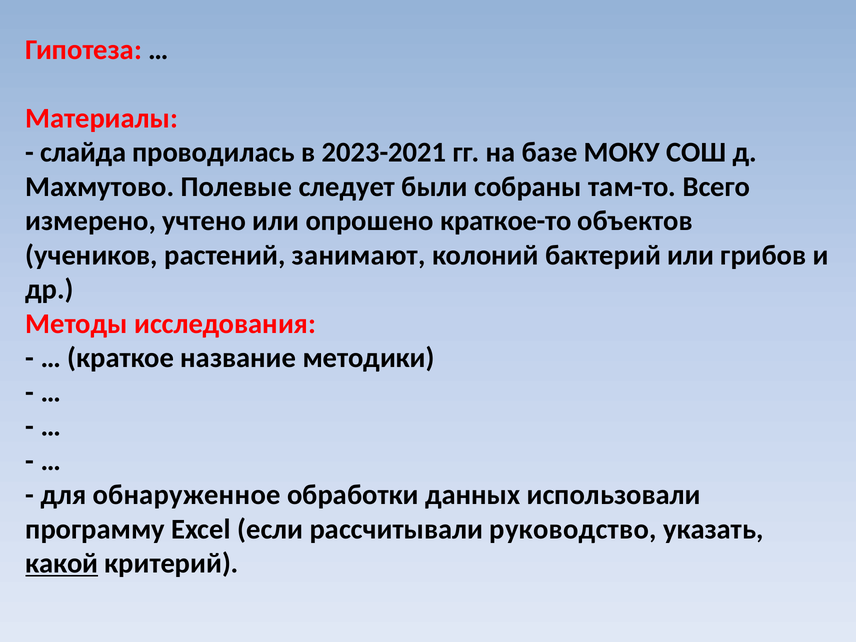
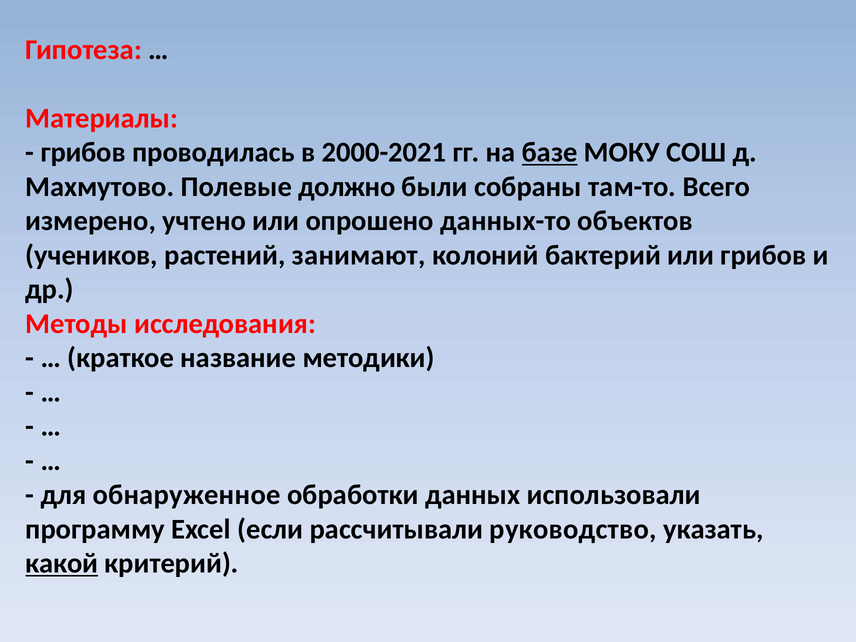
слайда at (83, 153): слайда -> грибов
2023-2021: 2023-2021 -> 2000-2021
базе underline: none -> present
следует: следует -> должно
краткое-то: краткое-то -> данных-то
